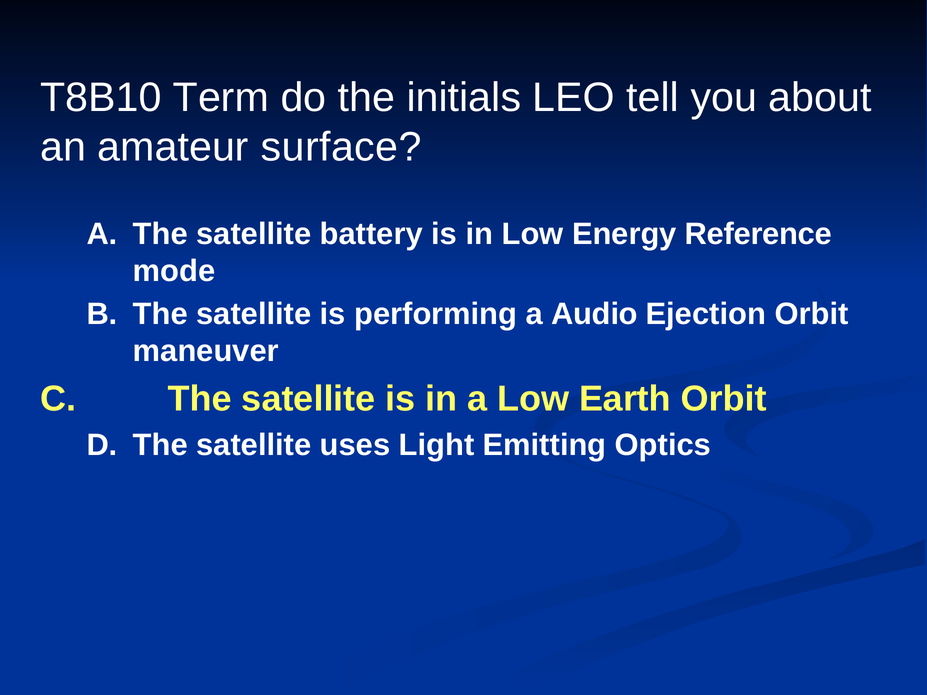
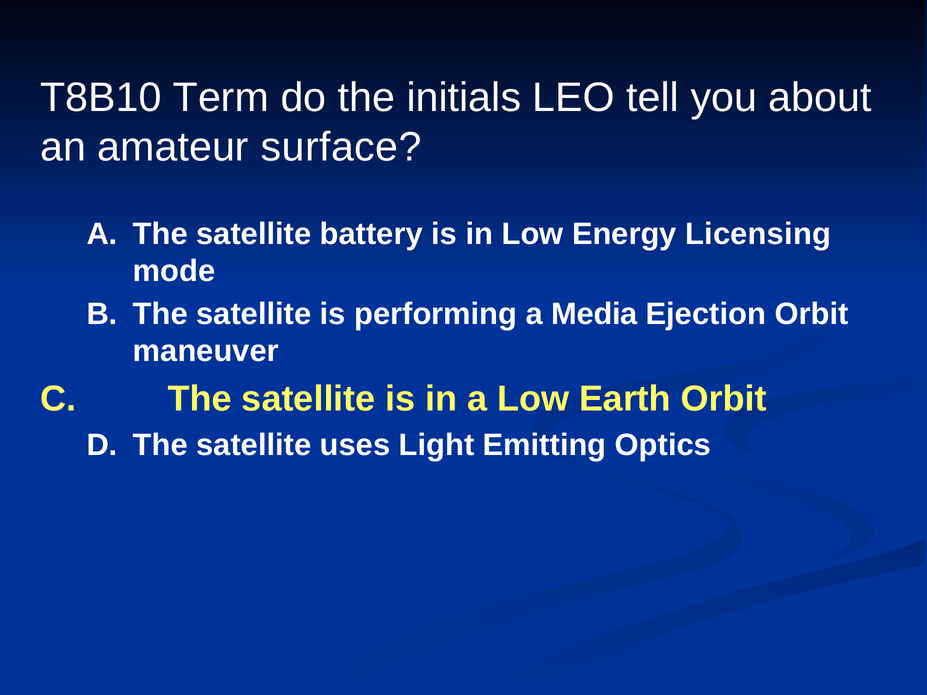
Reference: Reference -> Licensing
Audio: Audio -> Media
